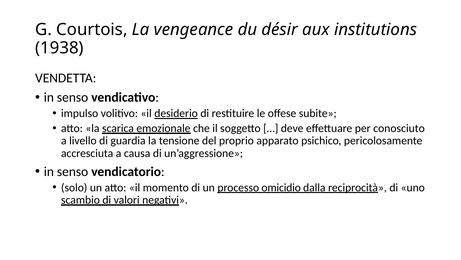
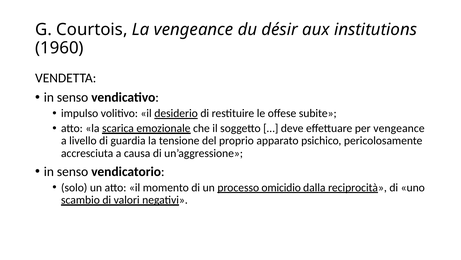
1938: 1938 -> 1960
per conosciuto: conosciuto -> vengeance
